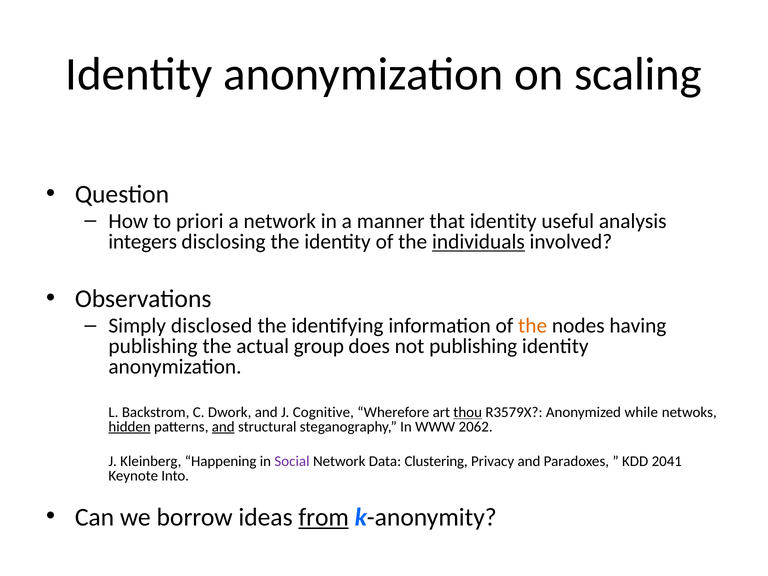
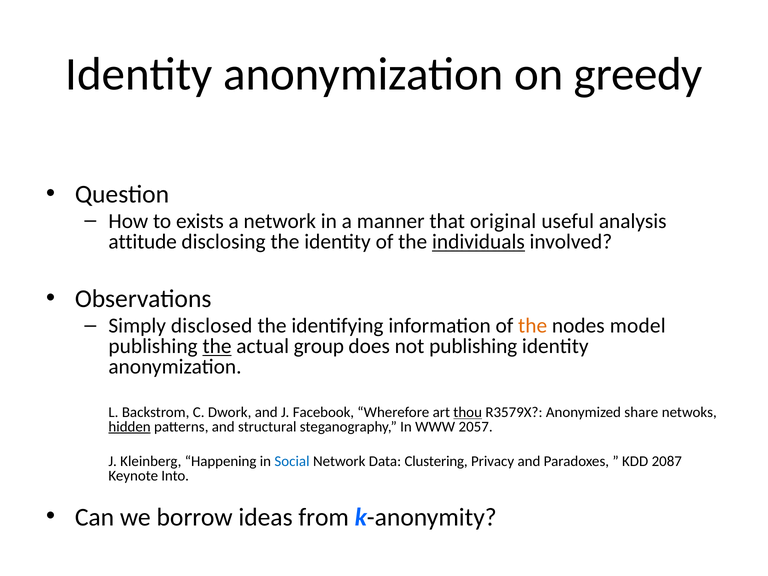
scaling: scaling -> greedy
priori: priori -> exists
that identity: identity -> original
integers: integers -> attitude
having: having -> model
the at (217, 346) underline: none -> present
Cognitive: Cognitive -> Facebook
while: while -> share
and at (223, 427) underline: present -> none
2062: 2062 -> 2057
Social colour: purple -> blue
2041: 2041 -> 2087
from underline: present -> none
